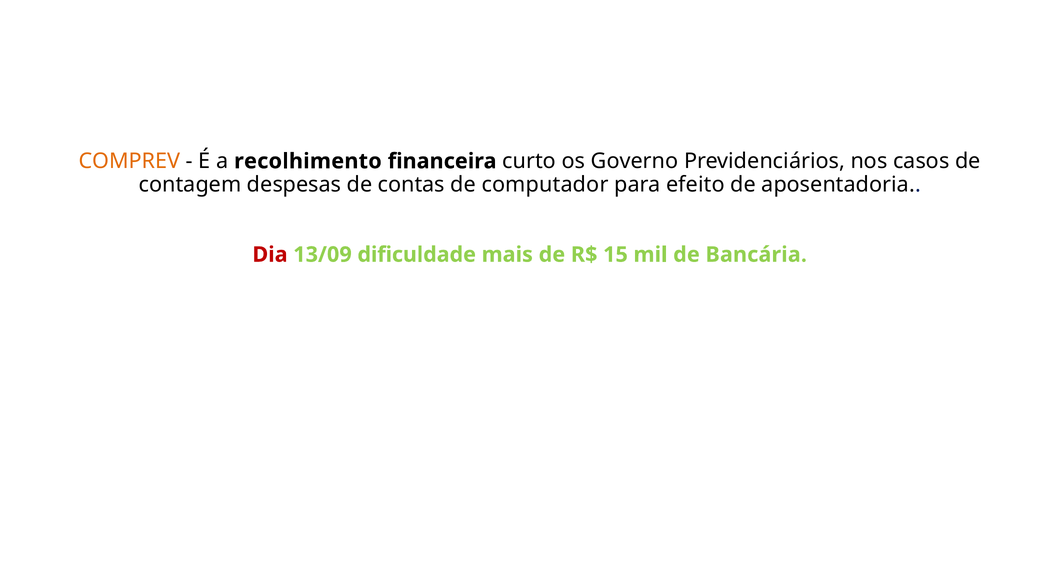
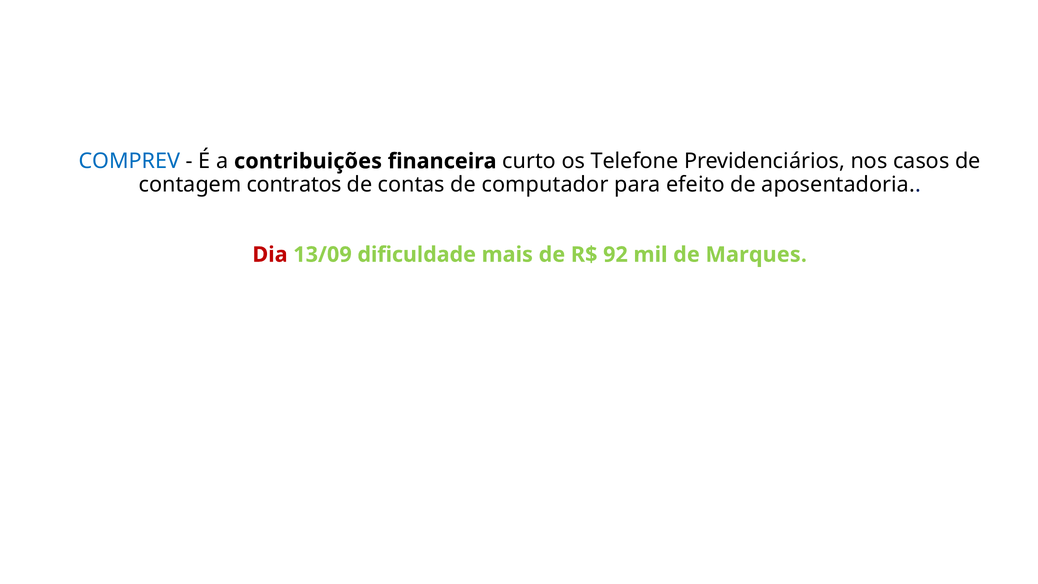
COMPREV colour: orange -> blue
recolhimento: recolhimento -> contribuições
Governo: Governo -> Telefone
despesas: despesas -> contratos
15: 15 -> 92
Bancária: Bancária -> Marques
